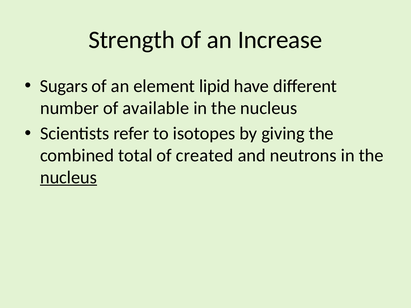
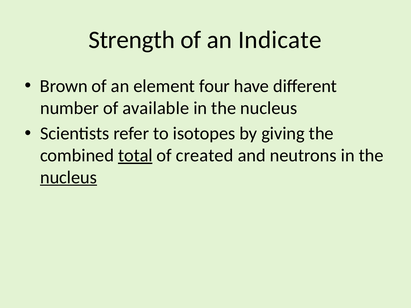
Increase: Increase -> Indicate
Sugars: Sugars -> Brown
lipid: lipid -> four
total underline: none -> present
